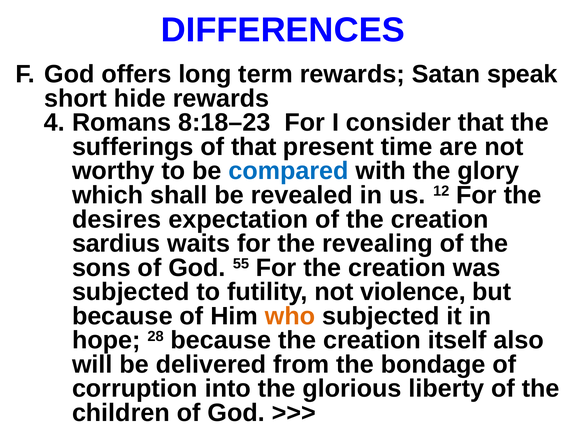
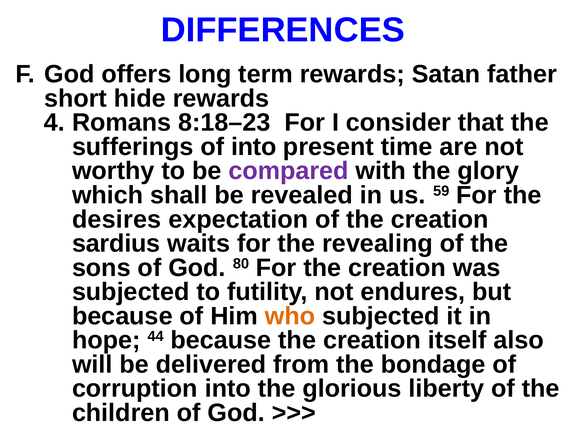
speak: speak -> father
of that: that -> into
compared colour: blue -> purple
12: 12 -> 59
55: 55 -> 80
violence: violence -> endures
28: 28 -> 44
